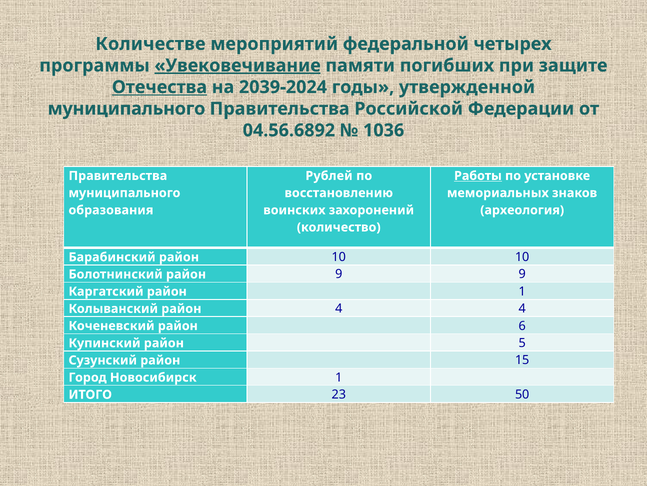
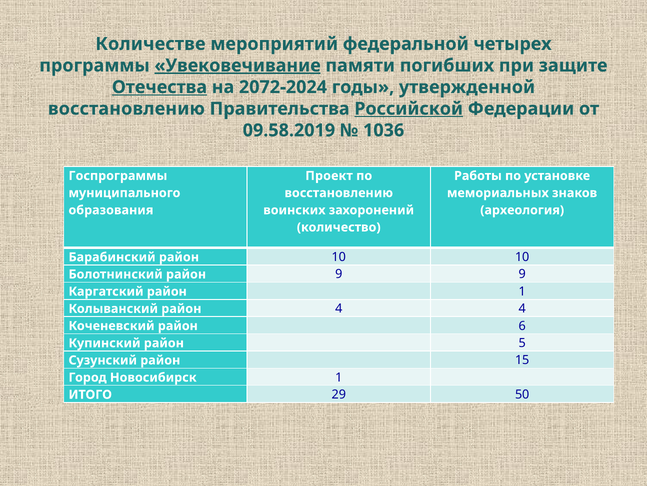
2039-2024: 2039-2024 -> 2072-2024
муниципального at (126, 109): муниципального -> восстановлению
Российской underline: none -> present
04.56.6892: 04.56.6892 -> 09.58.2019
Правительства at (118, 176): Правительства -> Госпрограммы
Рублей: Рублей -> Проект
Работы underline: present -> none
23: 23 -> 29
